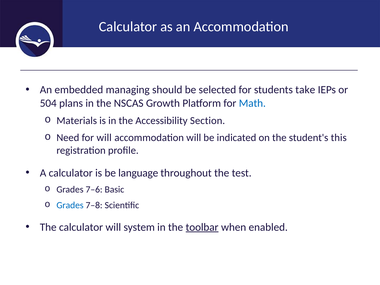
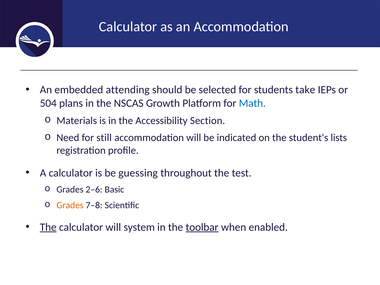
managing: managing -> attending
for will: will -> still
this: this -> lists
language: language -> guessing
7–6: 7–6 -> 2–6
Grades at (70, 205) colour: blue -> orange
The at (48, 227) underline: none -> present
